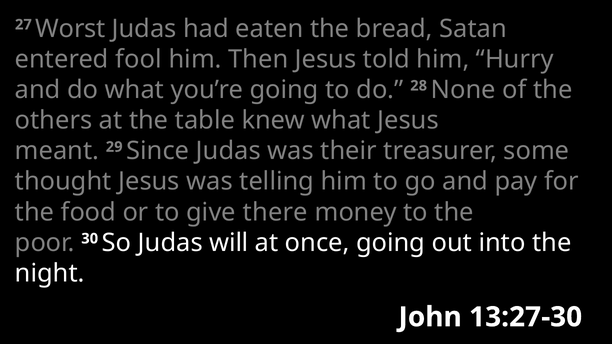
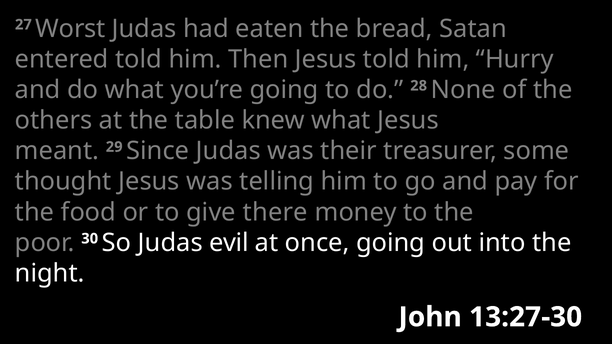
entered fool: fool -> told
will: will -> evil
